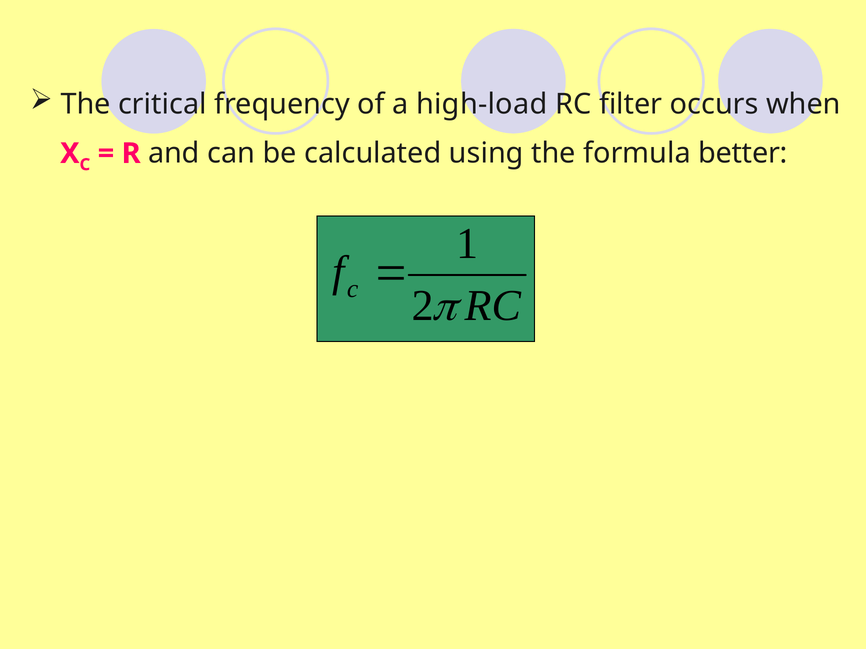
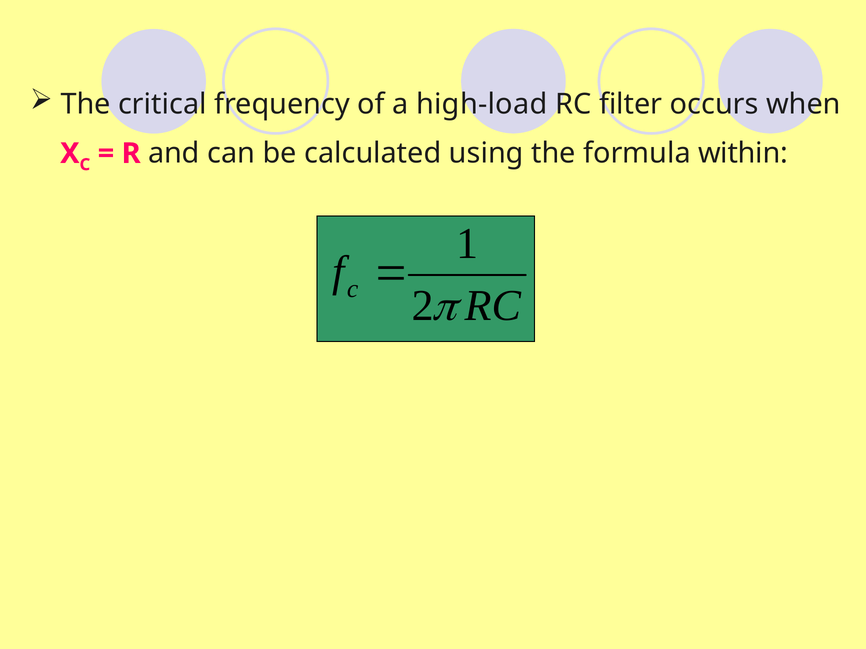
better: better -> within
